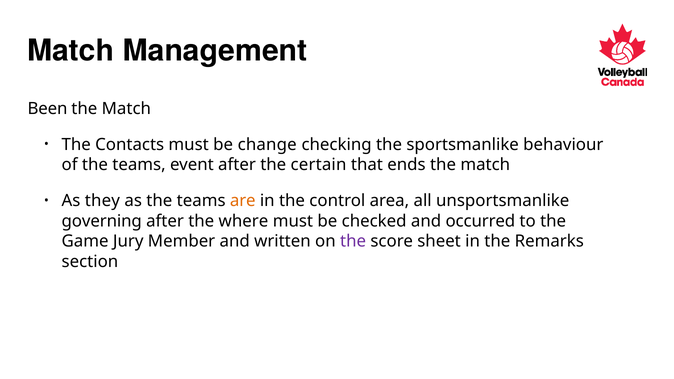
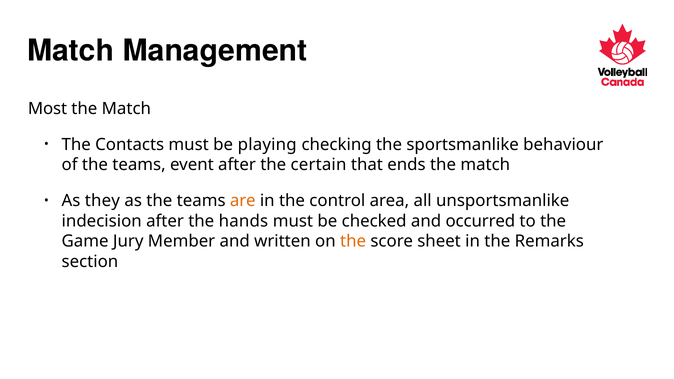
Been: Been -> Most
change: change -> playing
governing: governing -> indecision
where: where -> hands
the at (353, 241) colour: purple -> orange
